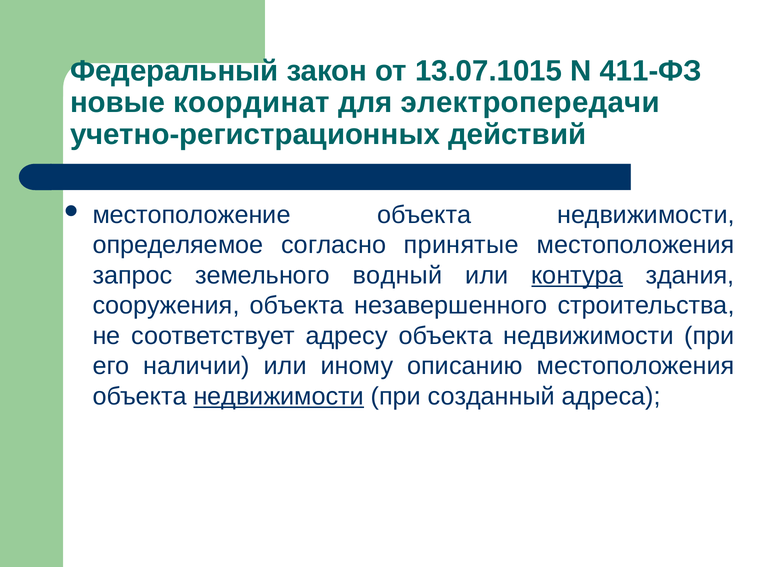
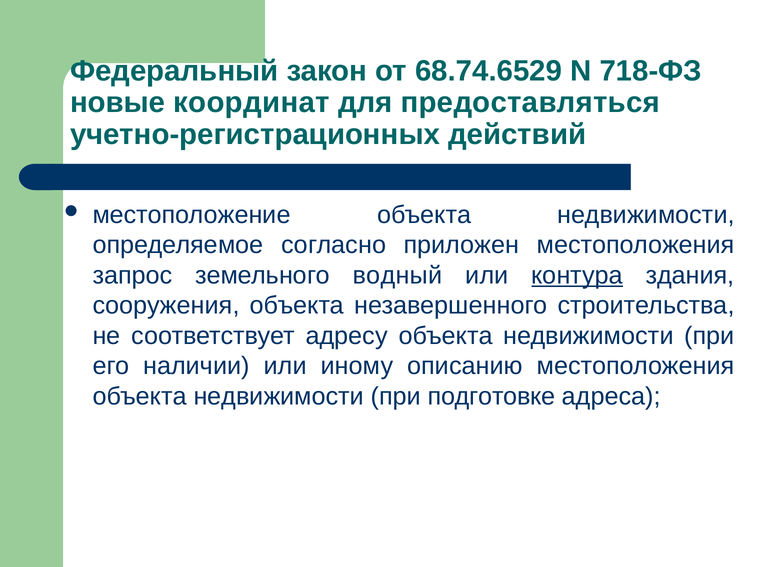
13.07.1015: 13.07.1015 -> 68.74.6529
411-ФЗ: 411-ФЗ -> 718-ФЗ
электропередачи: электропередачи -> предоставляться
принятые: принятые -> приложен
недвижимости at (279, 397) underline: present -> none
созданный: созданный -> подготовке
